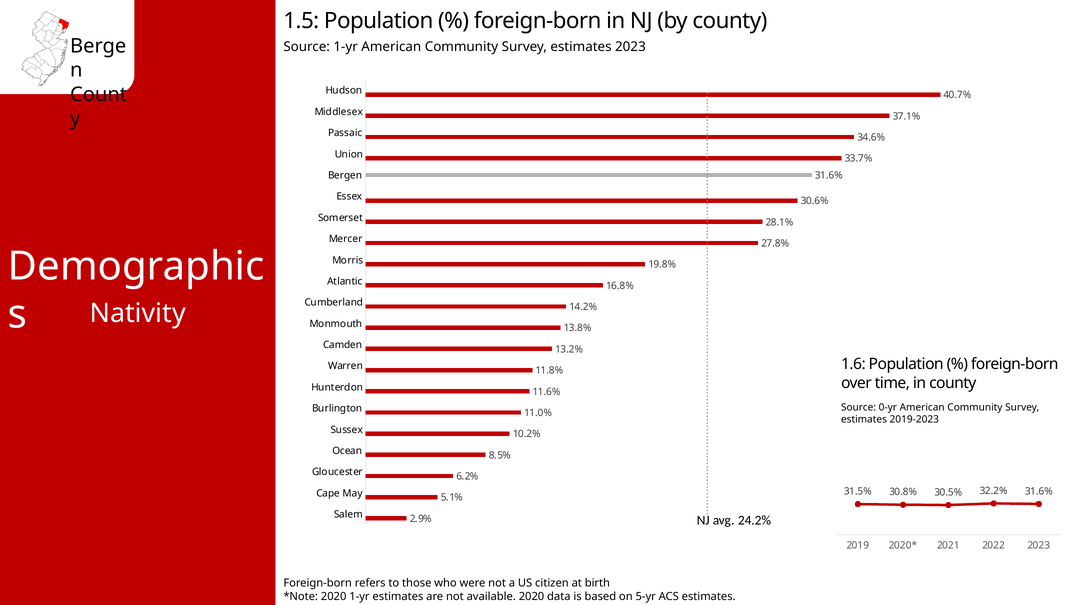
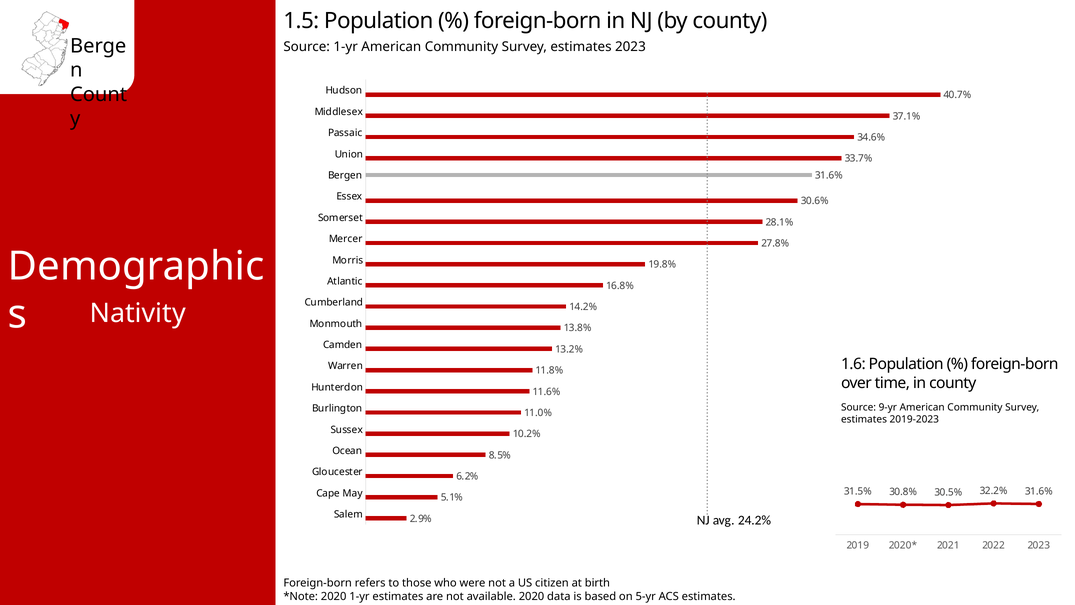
0-yr: 0-yr -> 9-yr
